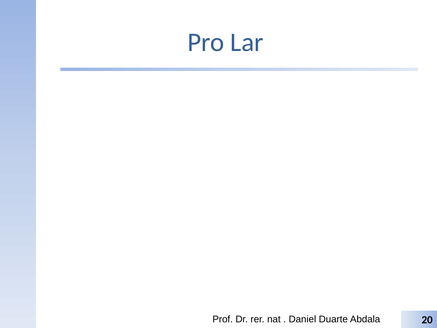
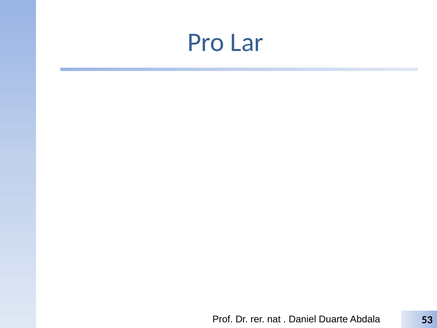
20: 20 -> 53
